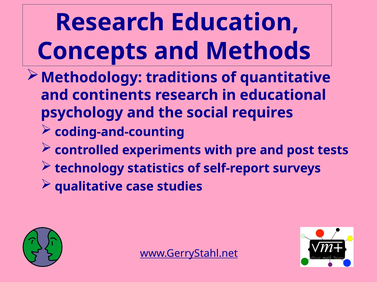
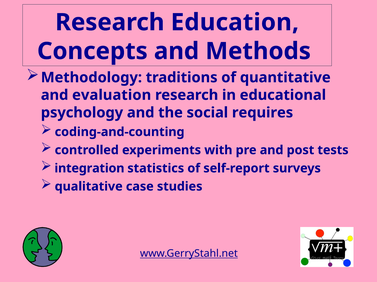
continents: continents -> evaluation
technology: technology -> integration
